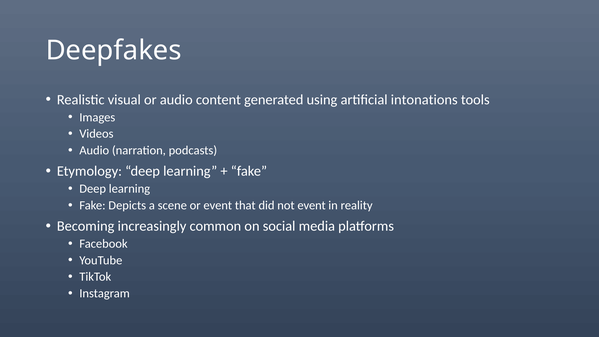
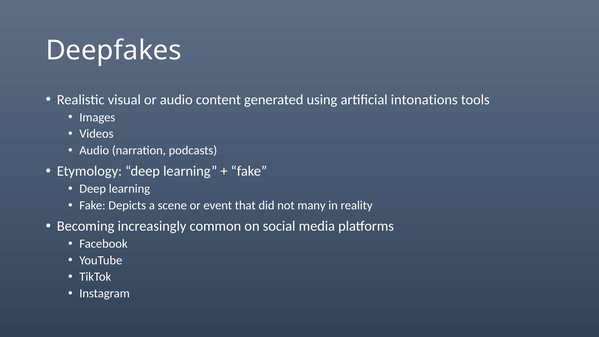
not event: event -> many
